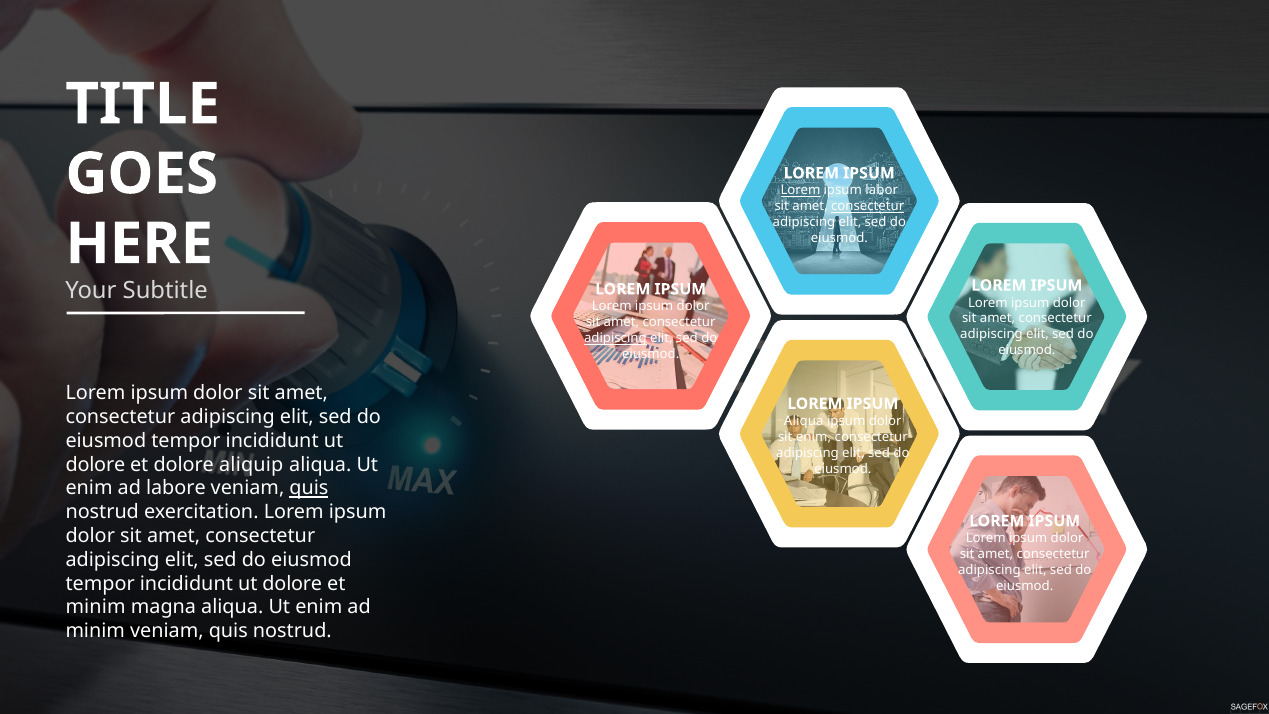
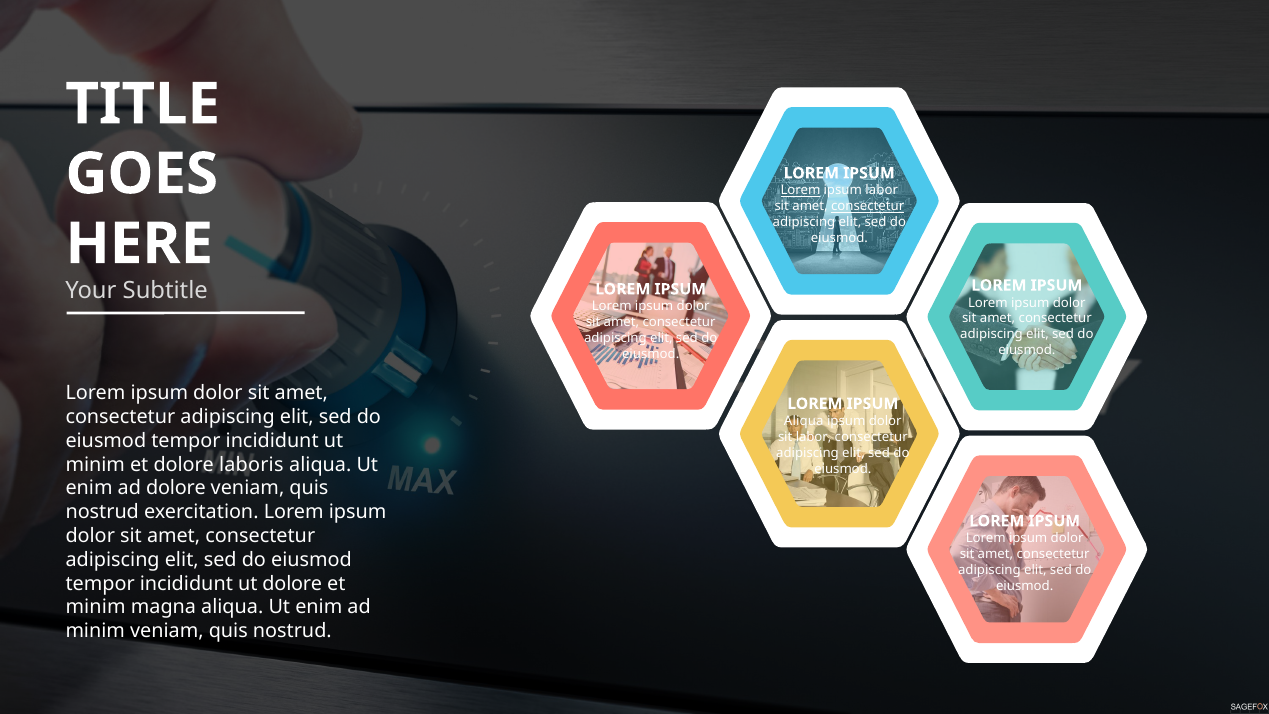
adipiscing at (615, 338) underline: present -> none
sit enim: enim -> labor
dolore at (95, 464): dolore -> minim
aliquip: aliquip -> laboris
ad labore: labore -> dolore
quis at (309, 488) underline: present -> none
